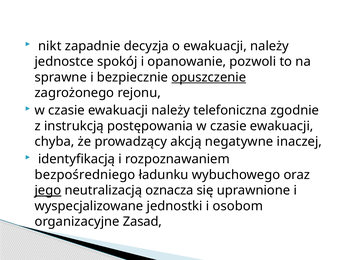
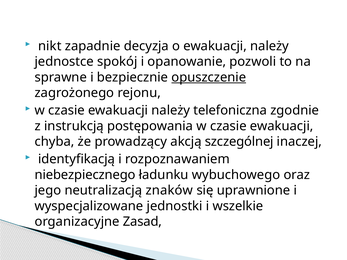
negatywne: negatywne -> szczególnej
bezpośredniego: bezpośredniego -> niebezpiecznego
jego underline: present -> none
oznacza: oznacza -> znaków
osobom: osobom -> wszelkie
